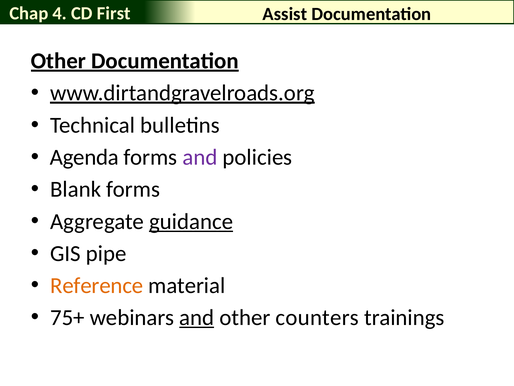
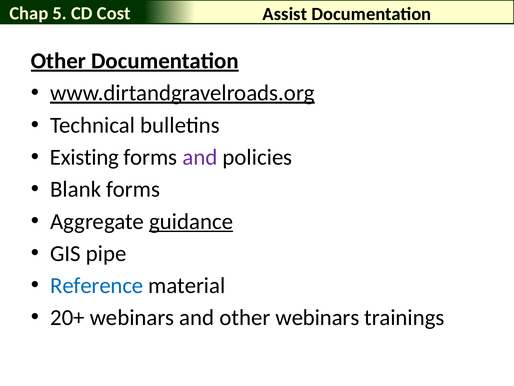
4: 4 -> 5
First: First -> Cost
Agenda: Agenda -> Existing
Reference colour: orange -> blue
75+: 75+ -> 20+
and at (197, 317) underline: present -> none
other counters: counters -> webinars
